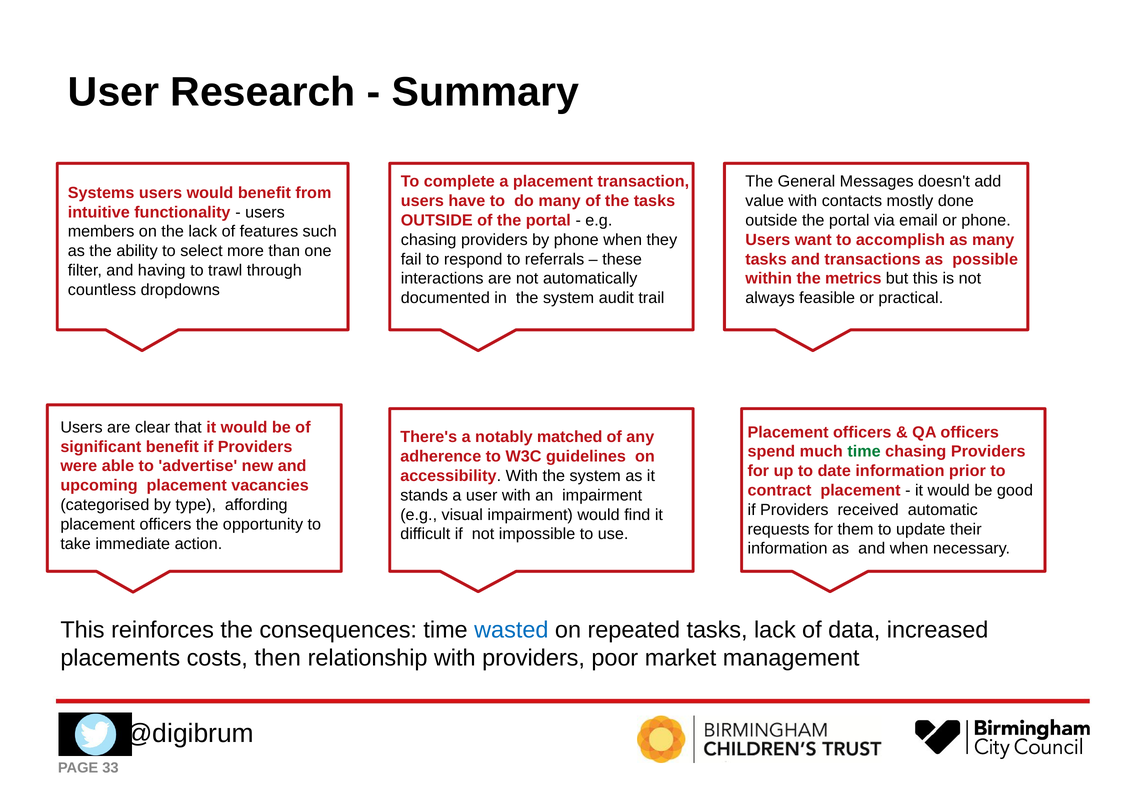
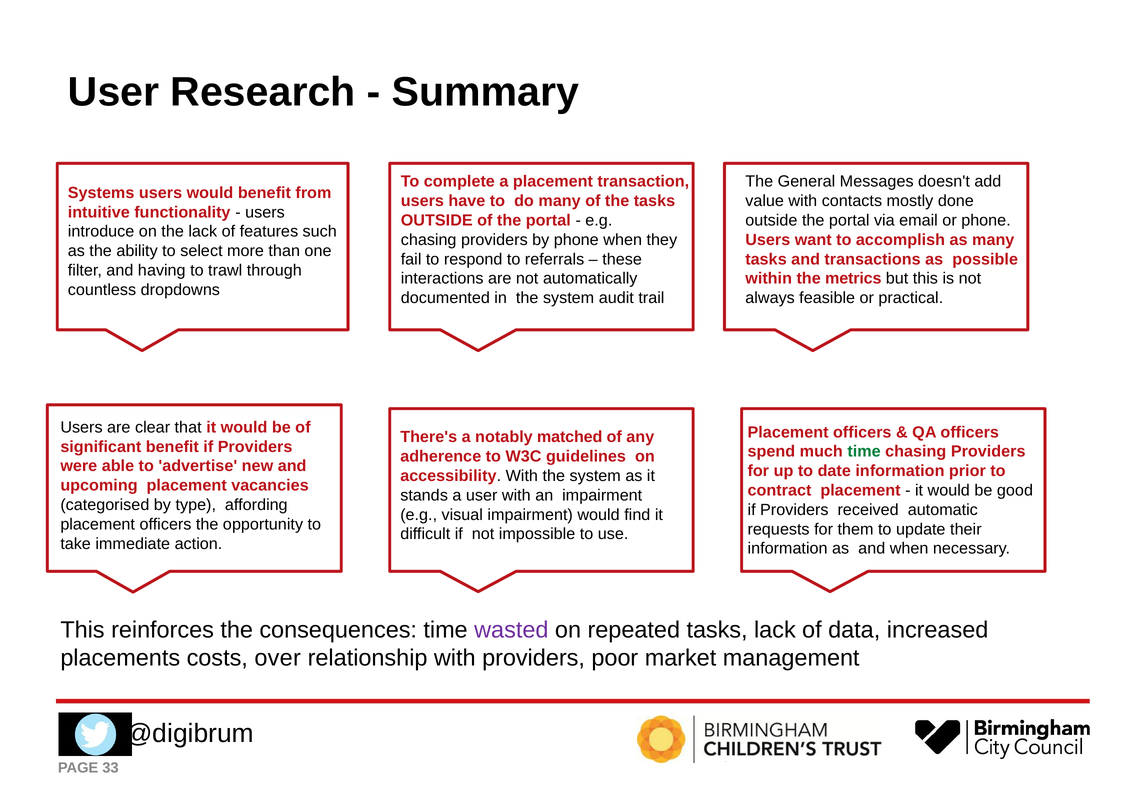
members: members -> introduce
wasted colour: blue -> purple
then: then -> over
